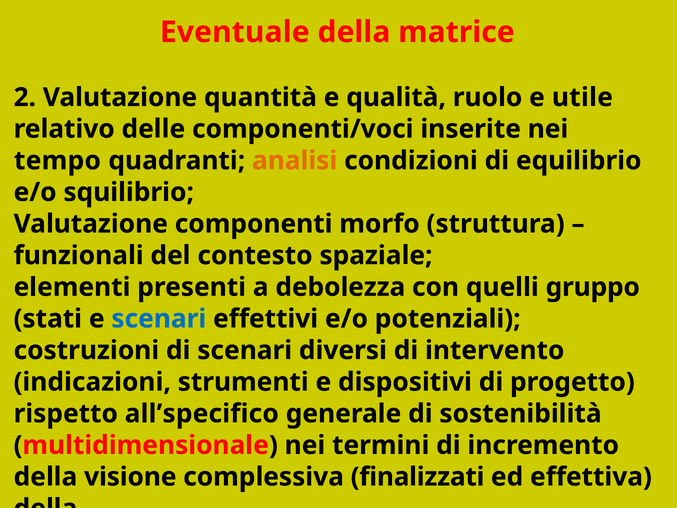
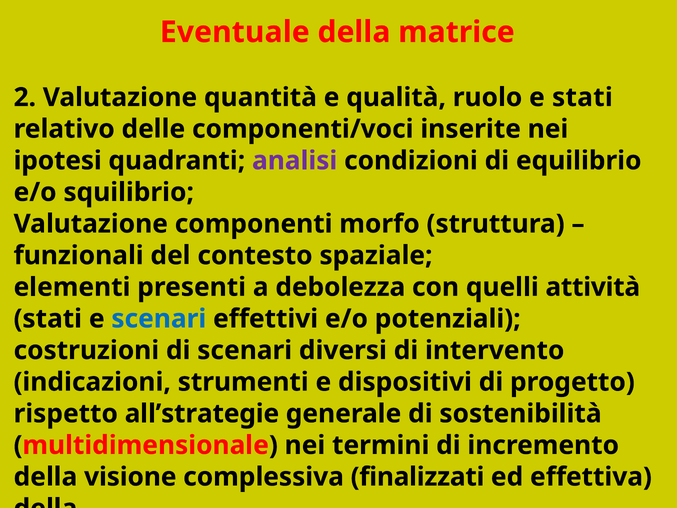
e utile: utile -> stati
tempo: tempo -> ipotesi
analisi colour: orange -> purple
gruppo: gruppo -> attività
all’specifico: all’specifico -> all’strategie
